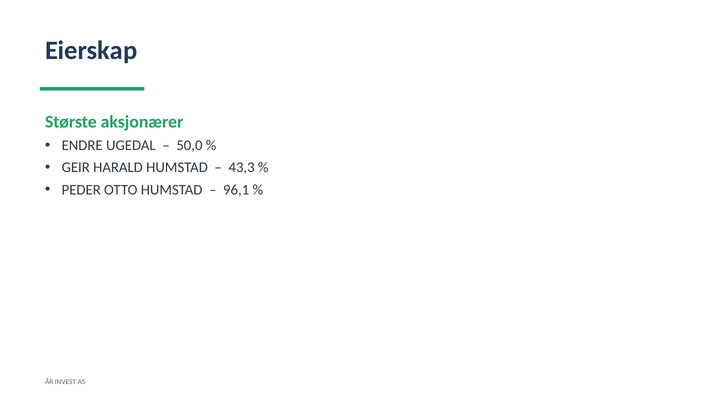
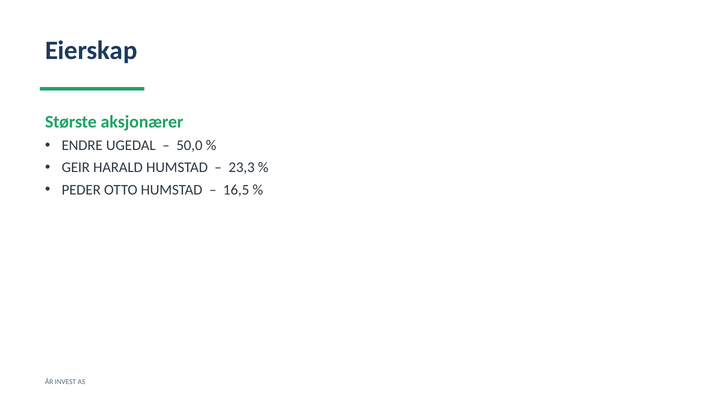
43,3: 43,3 -> 23,3
96,1: 96,1 -> 16,5
